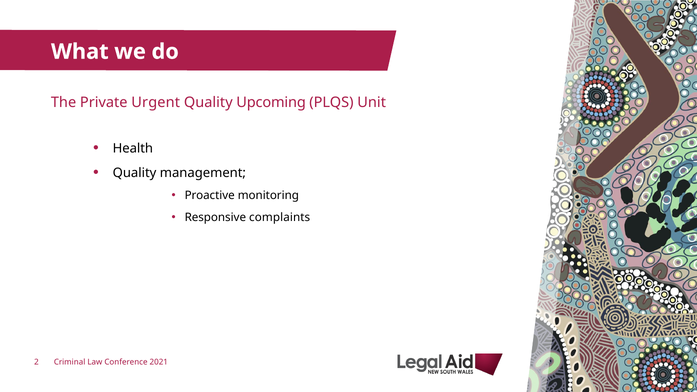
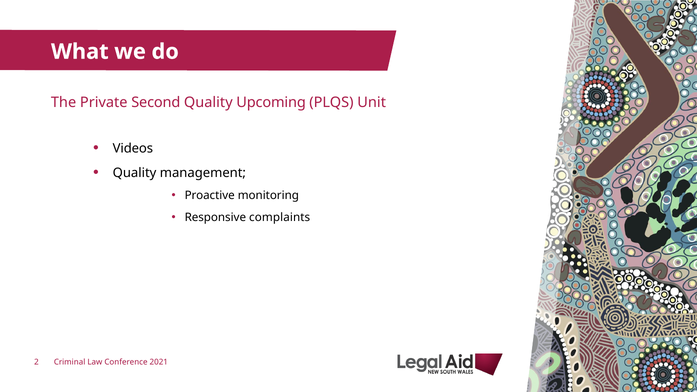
Urgent: Urgent -> Second
Health: Health -> Videos
